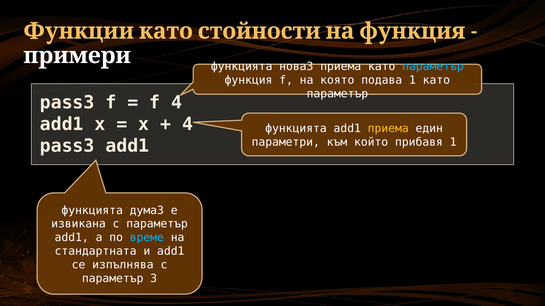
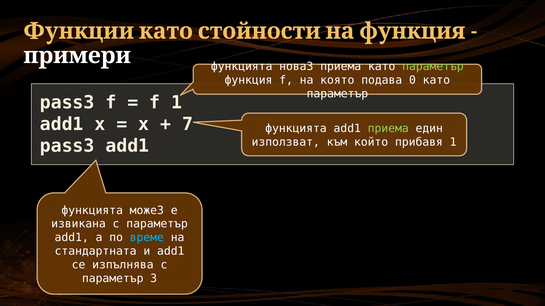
параметър at (433, 67) colour: light blue -> light green
подава 1: 1 -> 0
f 4: 4 -> 1
4 at (187, 124): 4 -> 7
приема at (388, 129) colour: yellow -> light green
параметри: параметри -> използват
дума3: дума3 -> може3
